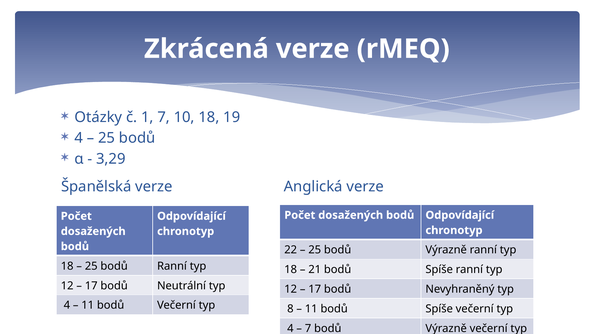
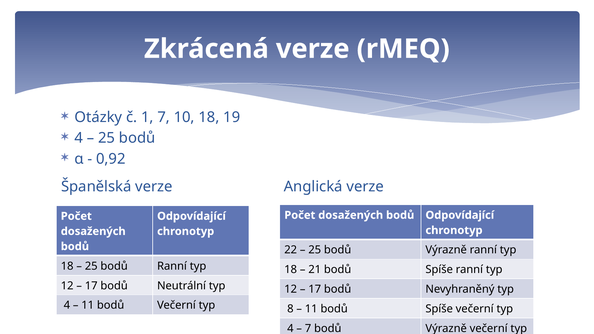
3,29: 3,29 -> 0,92
